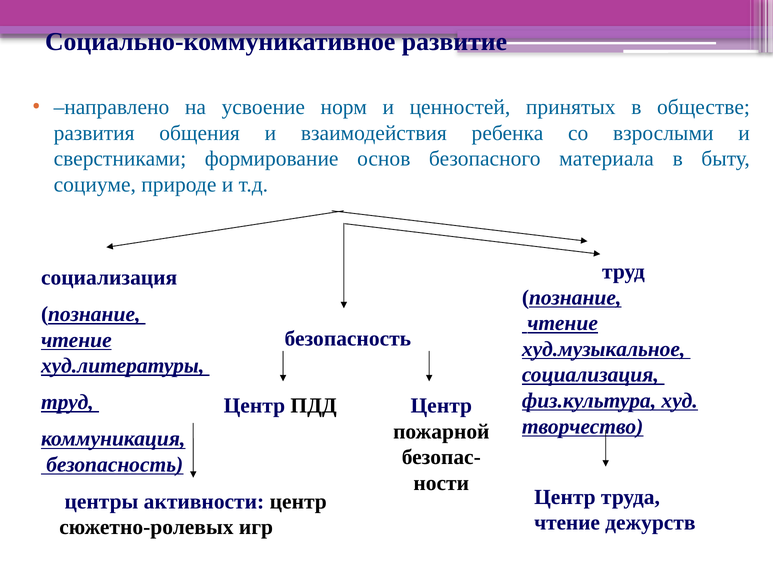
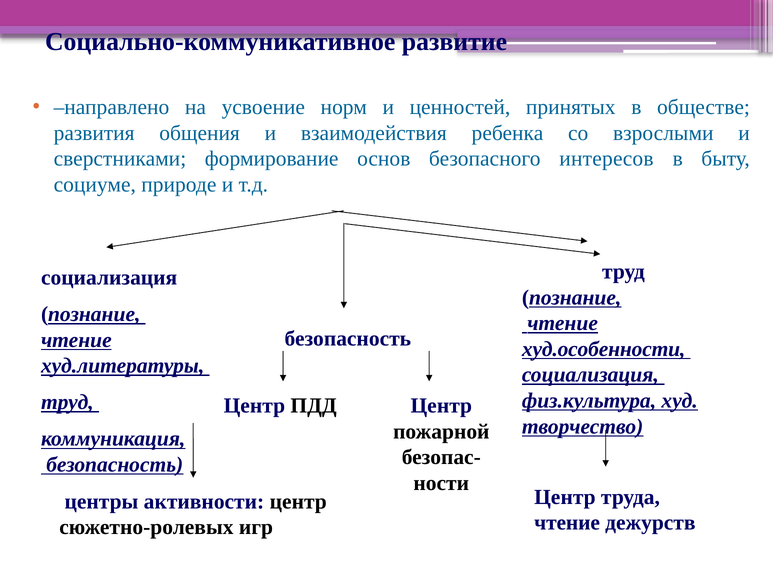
материала: материала -> интересов
худ.музыкальное: худ.музыкальное -> худ.особенности
